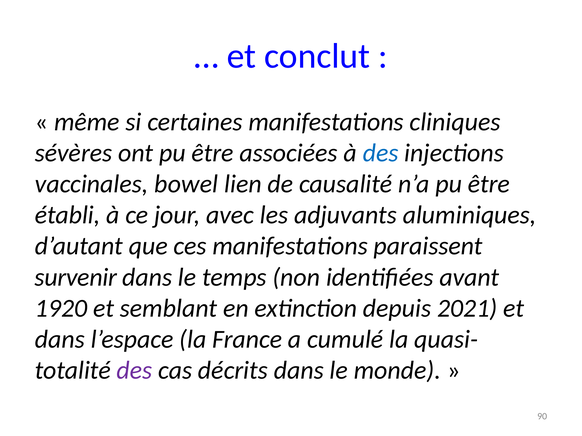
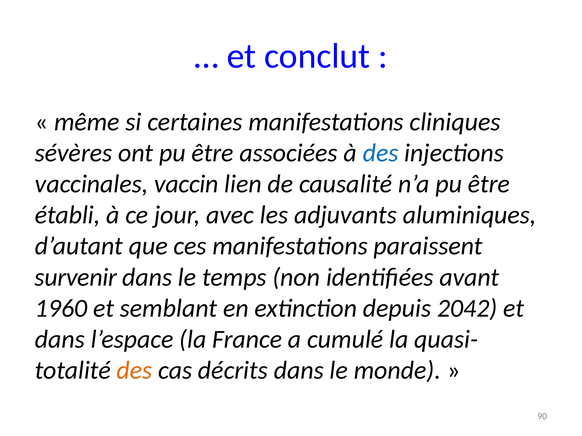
bowel: bowel -> vaccin
1920: 1920 -> 1960
2021: 2021 -> 2042
des at (134, 371) colour: purple -> orange
